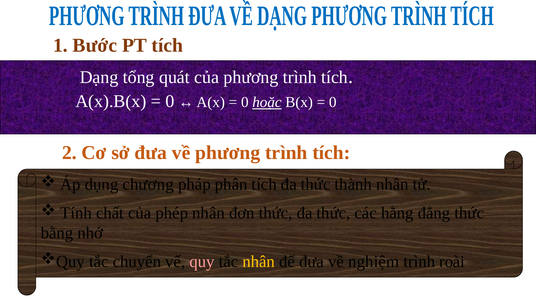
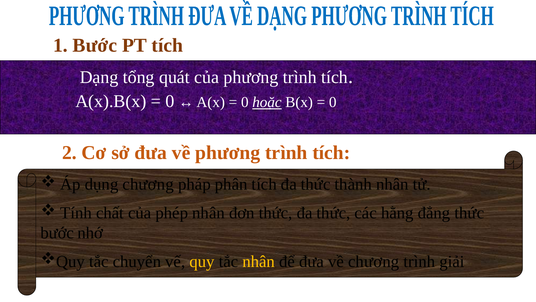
bằng at (57, 233): bằng -> bước
quy colour: pink -> yellow
về nghiệm: nghiệm -> chương
roài: roài -> giải
